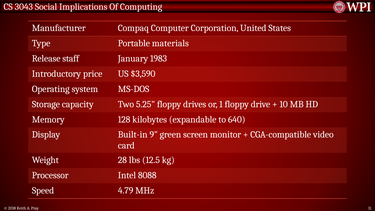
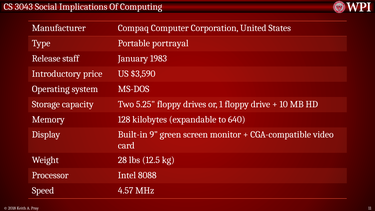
materials: materials -> portrayal
4.79: 4.79 -> 4.57
